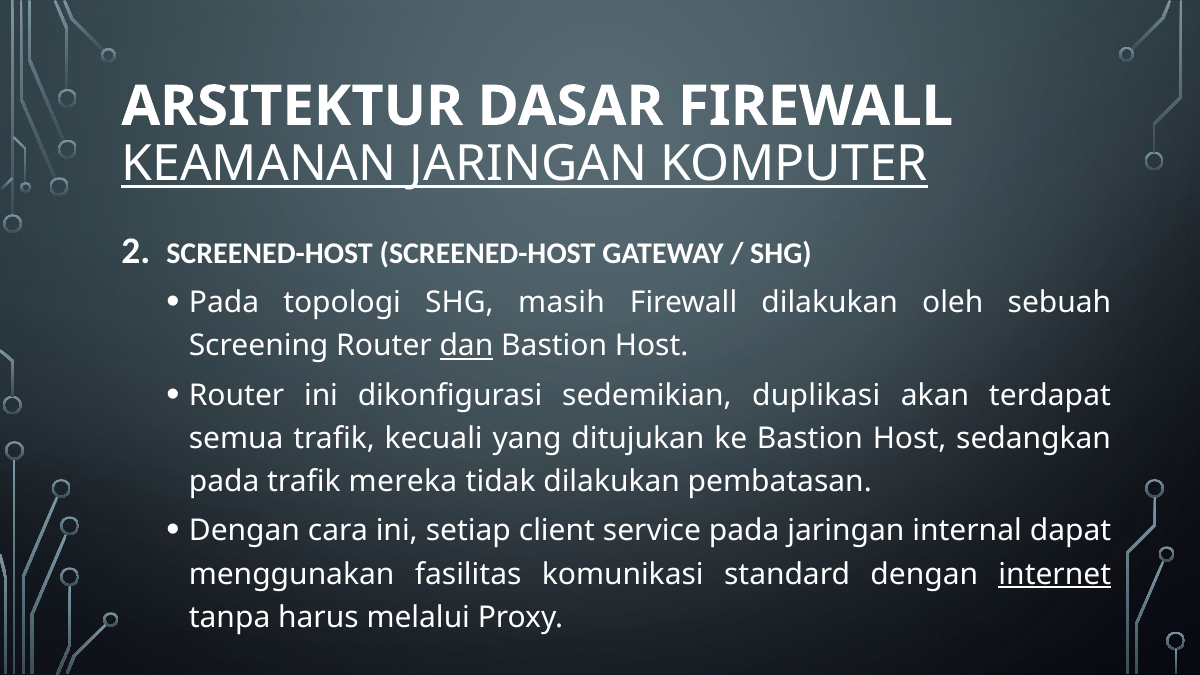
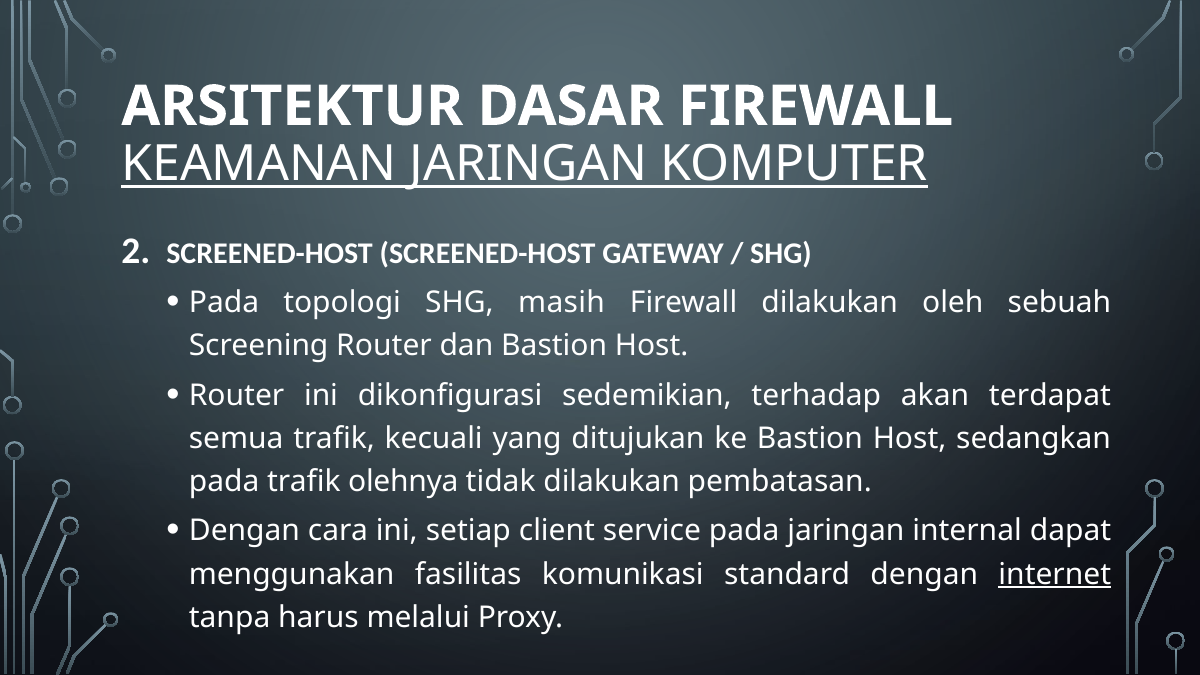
dan underline: present -> none
duplikasi: duplikasi -> terhadap
mereka: mereka -> olehnya
